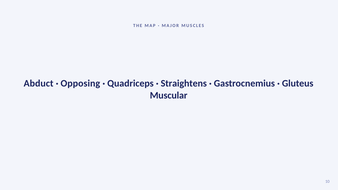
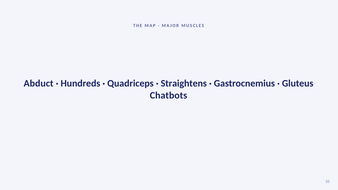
Opposing: Opposing -> Hundreds
Muscular: Muscular -> Chatbots
